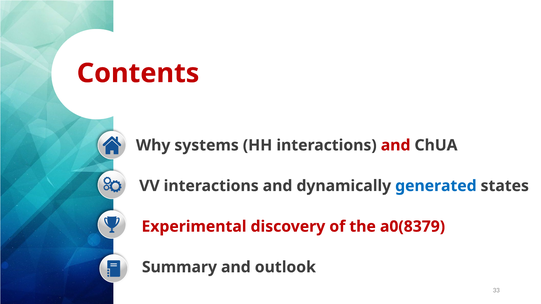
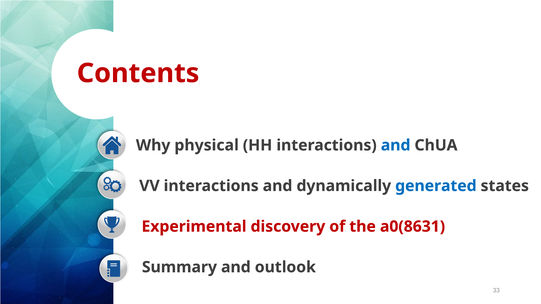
systems: systems -> physical
and at (396, 145) colour: red -> blue
a0(8379: a0(8379 -> a0(8631
